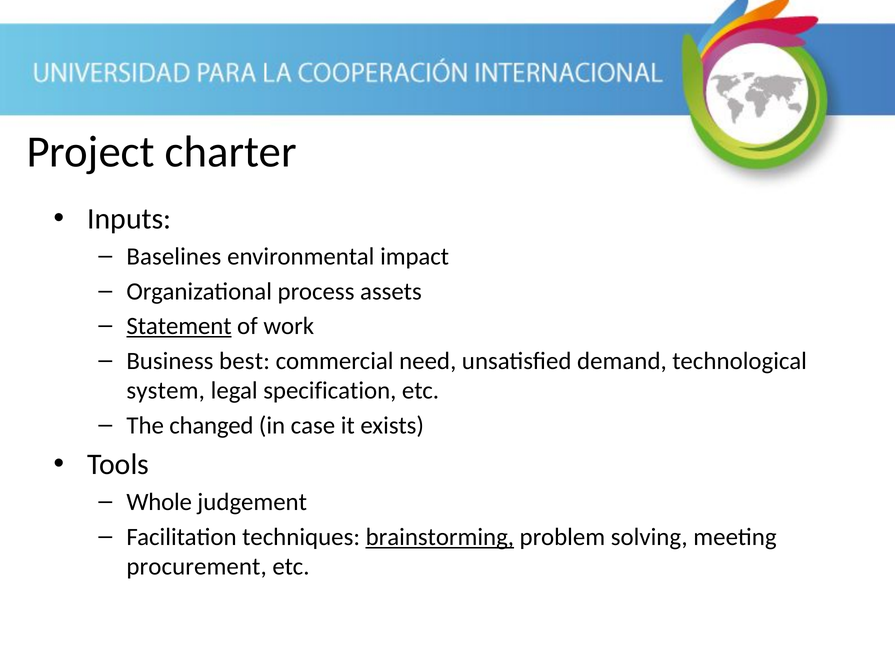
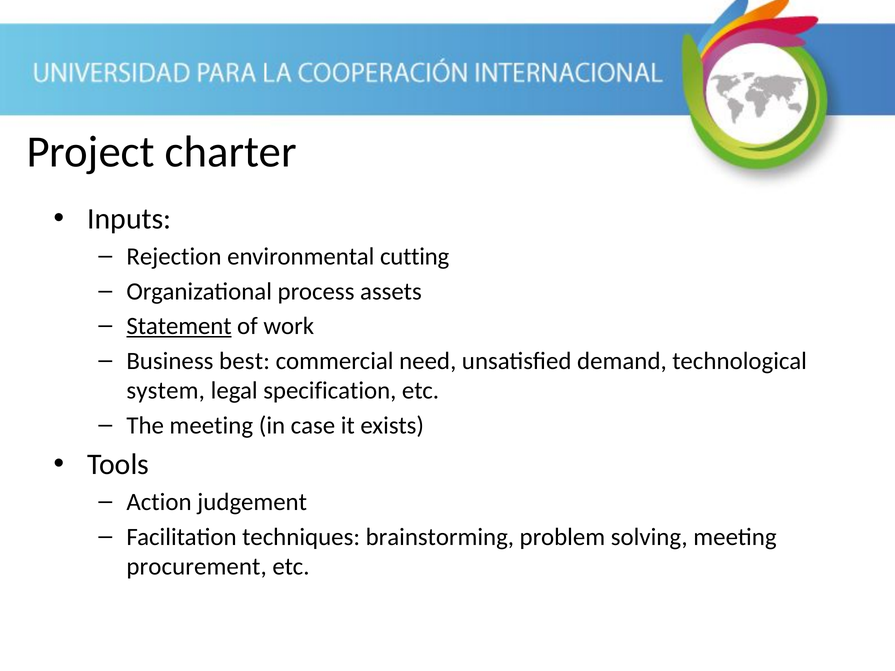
Baselines: Baselines -> Rejection
impact: impact -> cutting
The changed: changed -> meeting
Whole: Whole -> Action
brainstorming underline: present -> none
